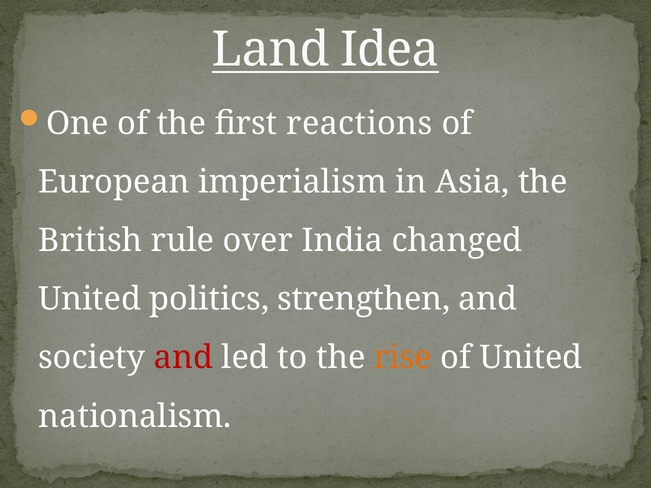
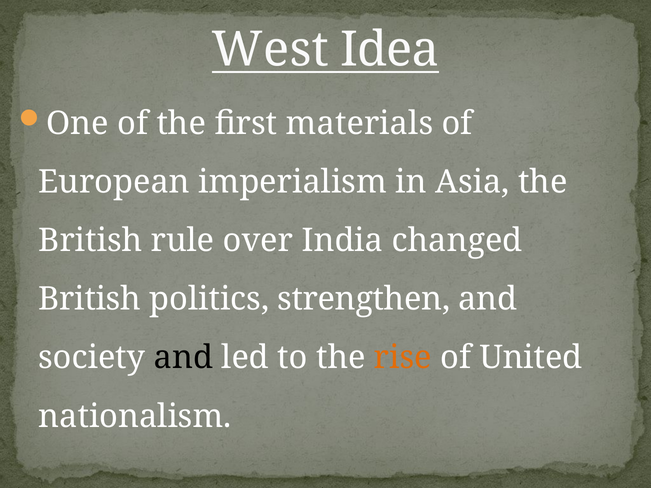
Land: Land -> West
reactions: reactions -> materials
United at (90, 299): United -> British
and at (183, 358) colour: red -> black
